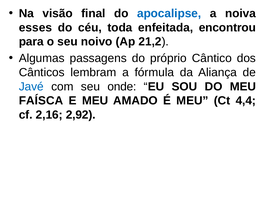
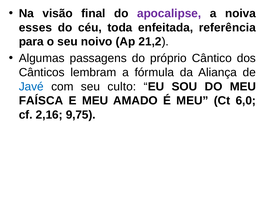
apocalipse colour: blue -> purple
encontrou: encontrou -> referência
onde: onde -> culto
4,4: 4,4 -> 6,0
2,92: 2,92 -> 9,75
